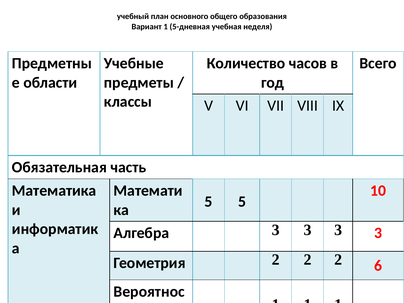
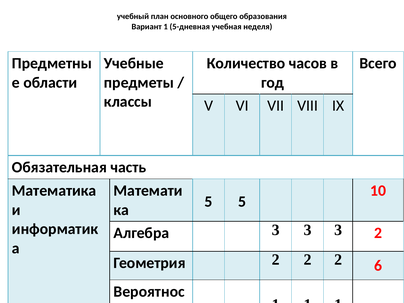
3 3 3 3: 3 -> 2
